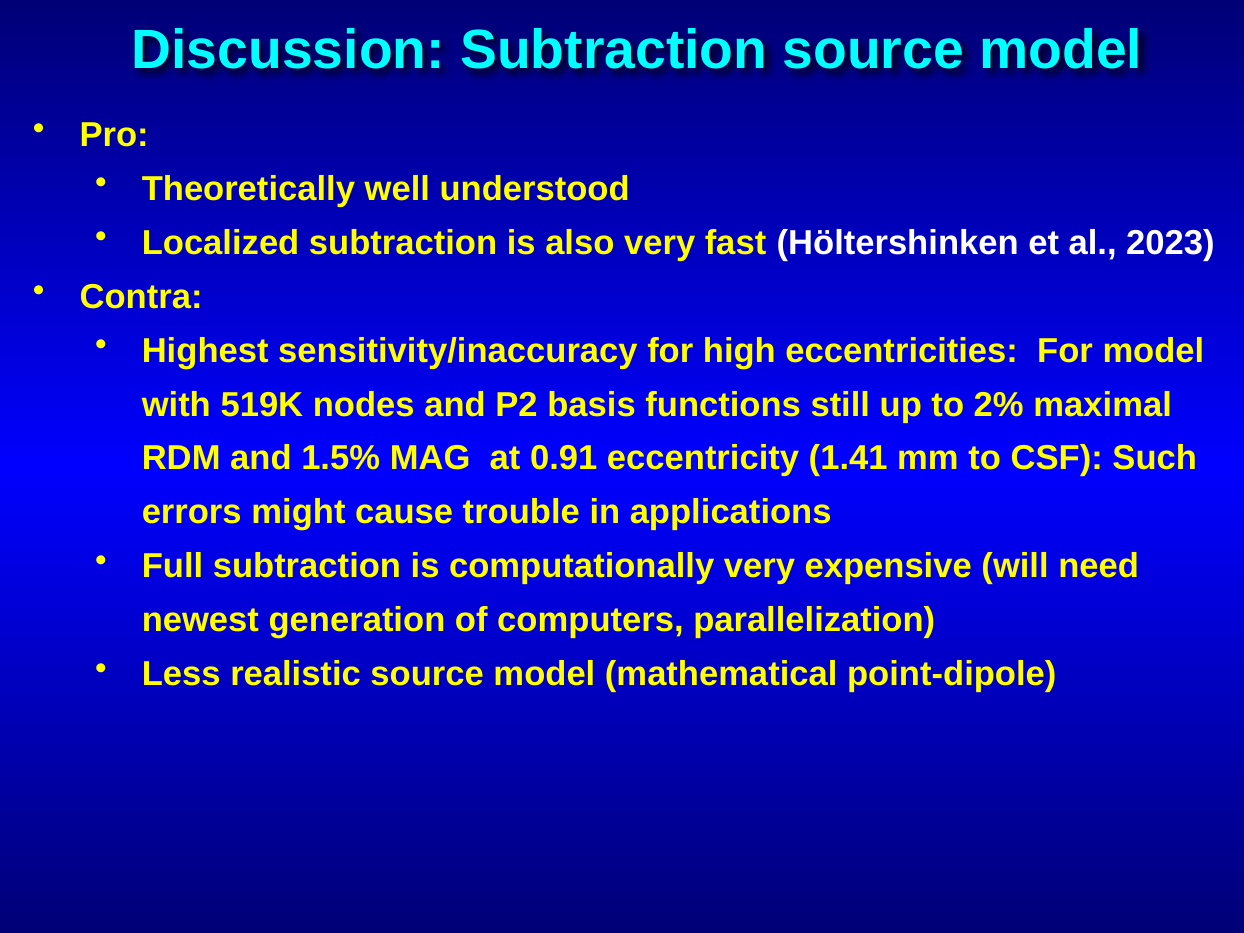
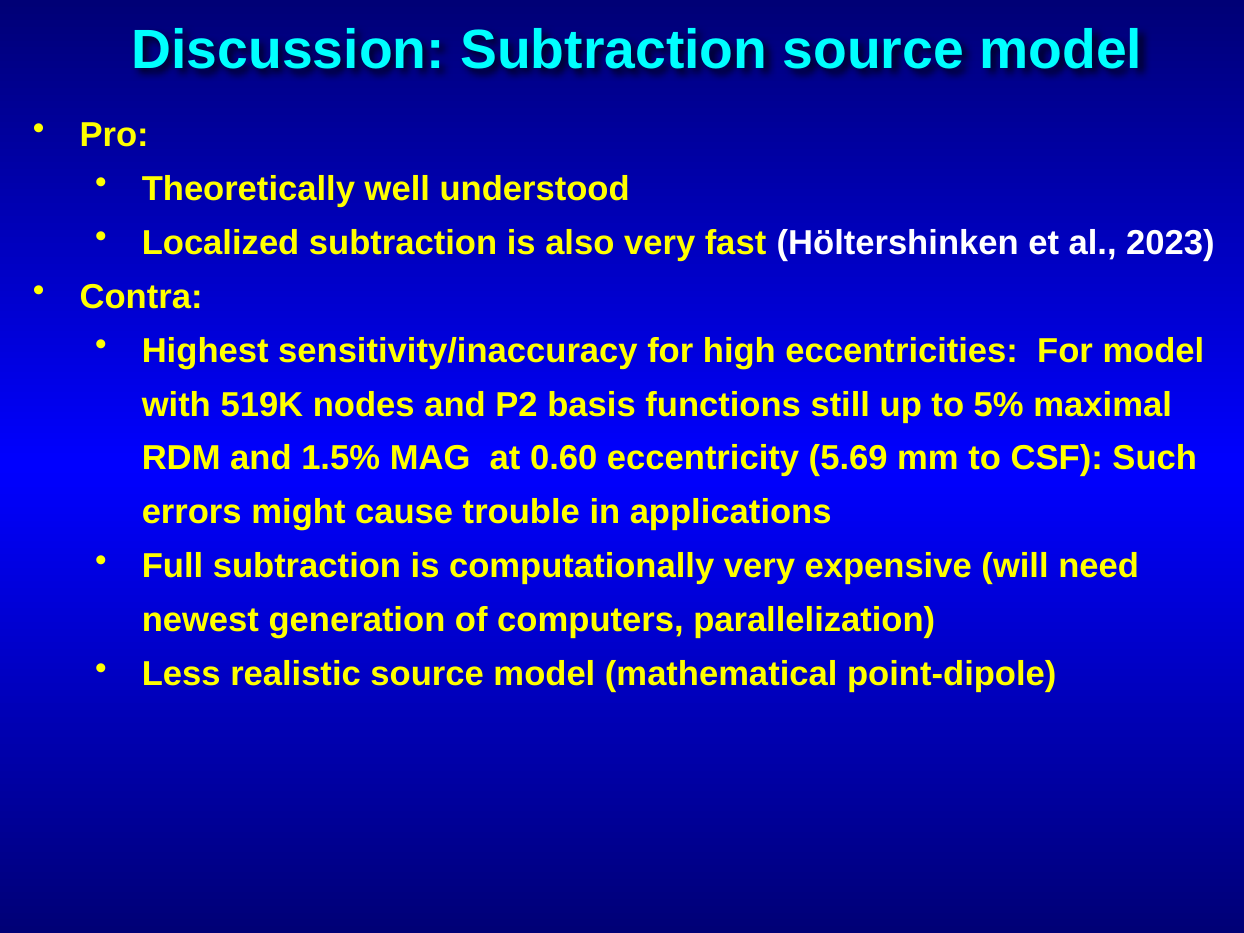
2%: 2% -> 5%
0.91: 0.91 -> 0.60
1.41: 1.41 -> 5.69
